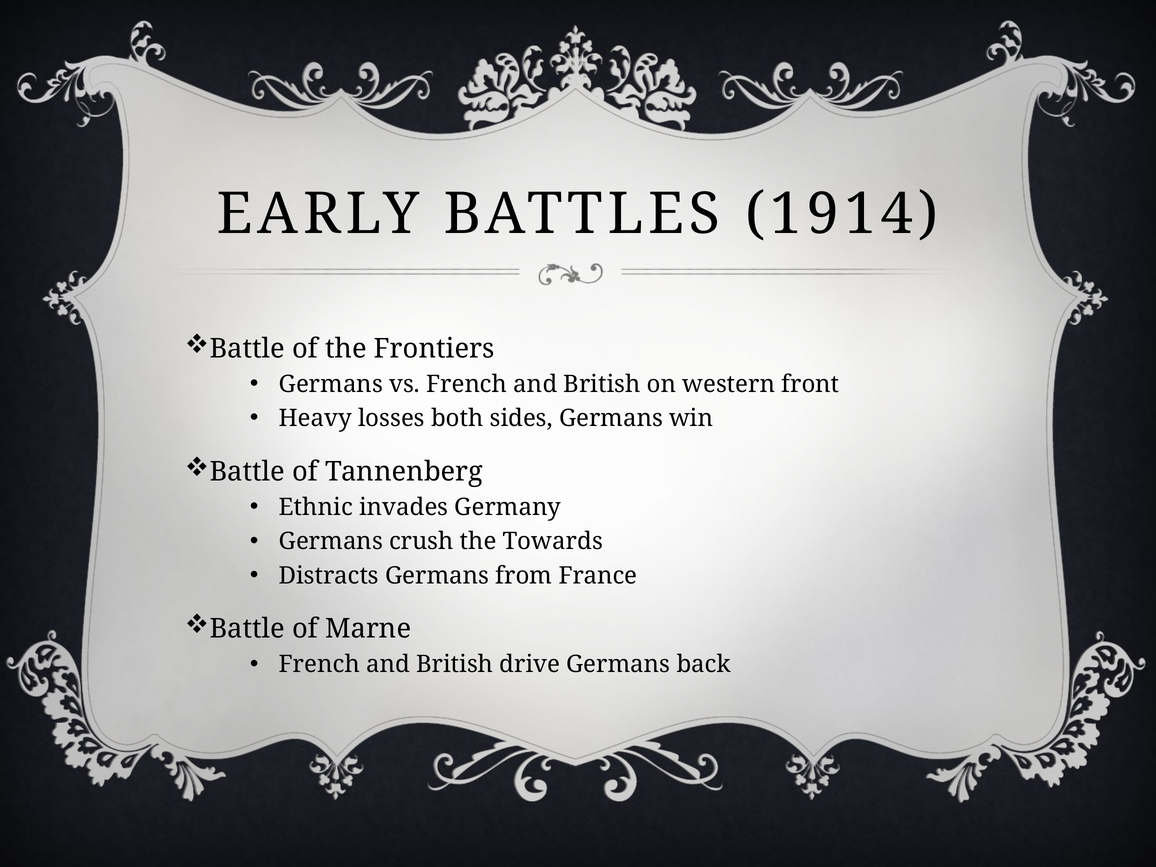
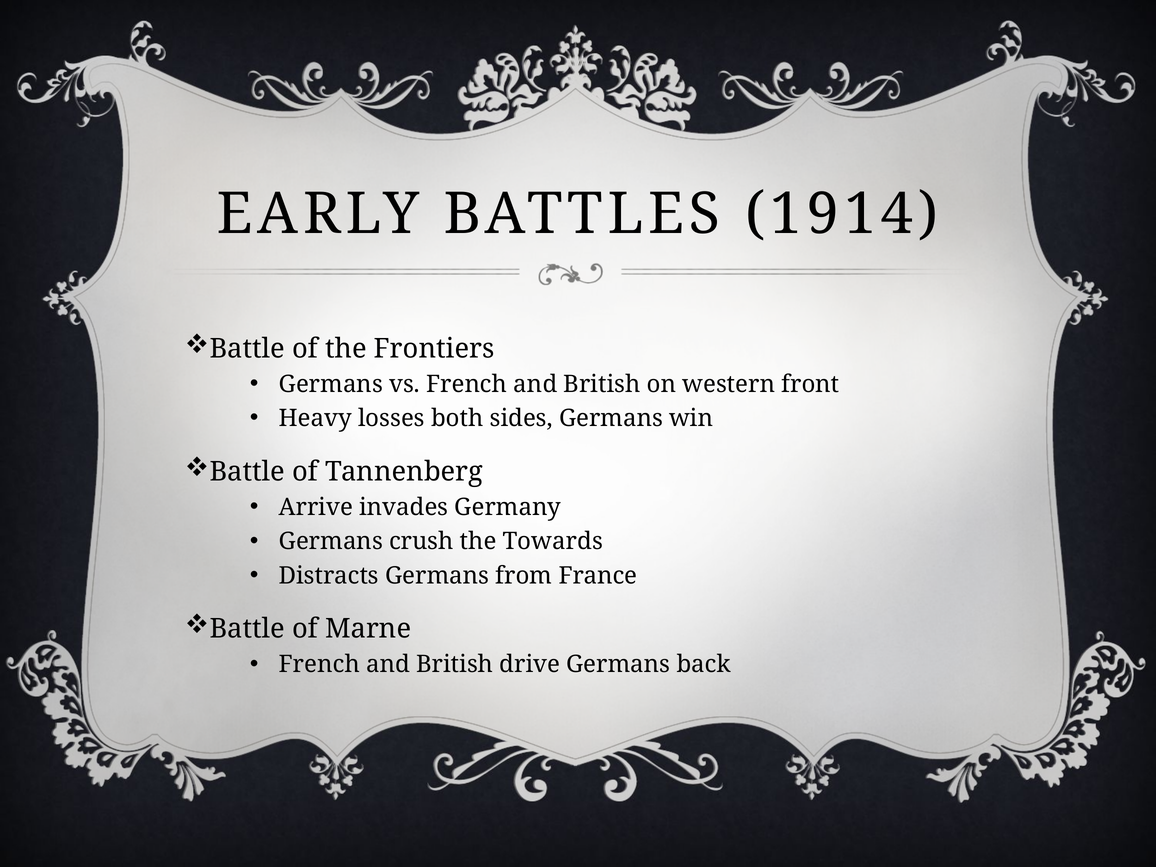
Ethnic: Ethnic -> Arrive
